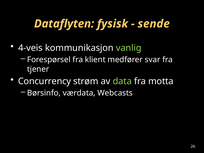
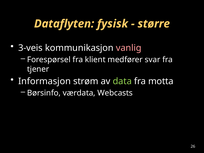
sende: sende -> større
4-veis: 4-veis -> 3-veis
vanlig colour: light green -> pink
Concurrency: Concurrency -> Informasjon
